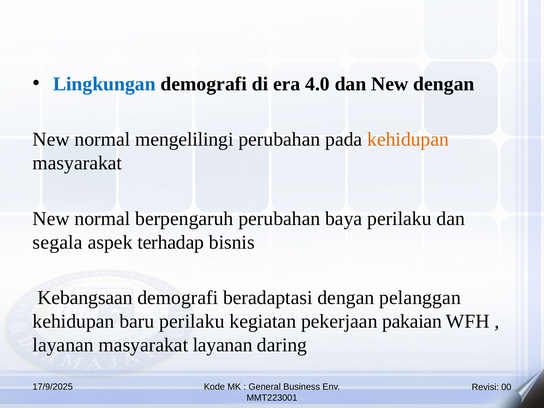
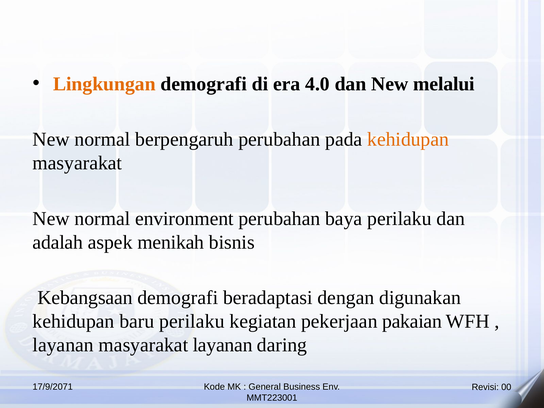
Lingkungan colour: blue -> orange
New dengan: dengan -> melalui
mengelilingi: mengelilingi -> berpengaruh
berpengaruh: berpengaruh -> environment
segala: segala -> adalah
terhadap: terhadap -> menikah
pelanggan: pelanggan -> digunakan
17/9/2025: 17/9/2025 -> 17/9/2071
